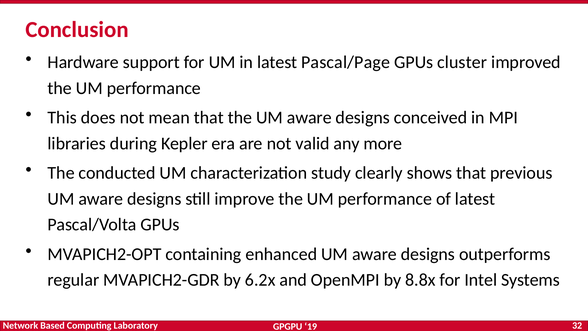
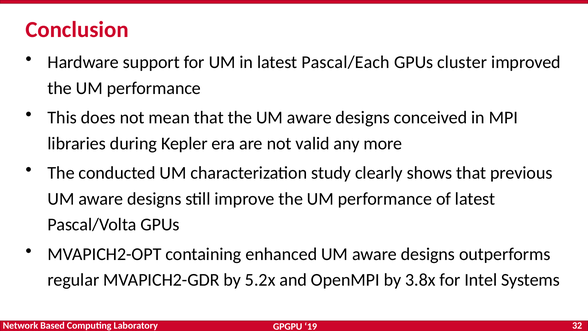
Pascal/Page: Pascal/Page -> Pascal/Each
6.2x: 6.2x -> 5.2x
8.8x: 8.8x -> 3.8x
